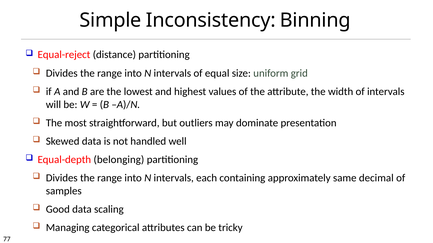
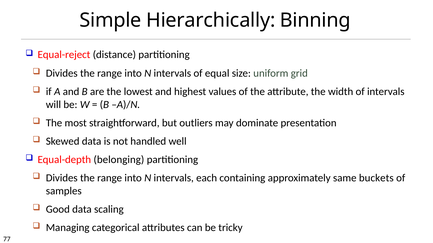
Inconsistency: Inconsistency -> Hierarchically
decimal: decimal -> buckets
